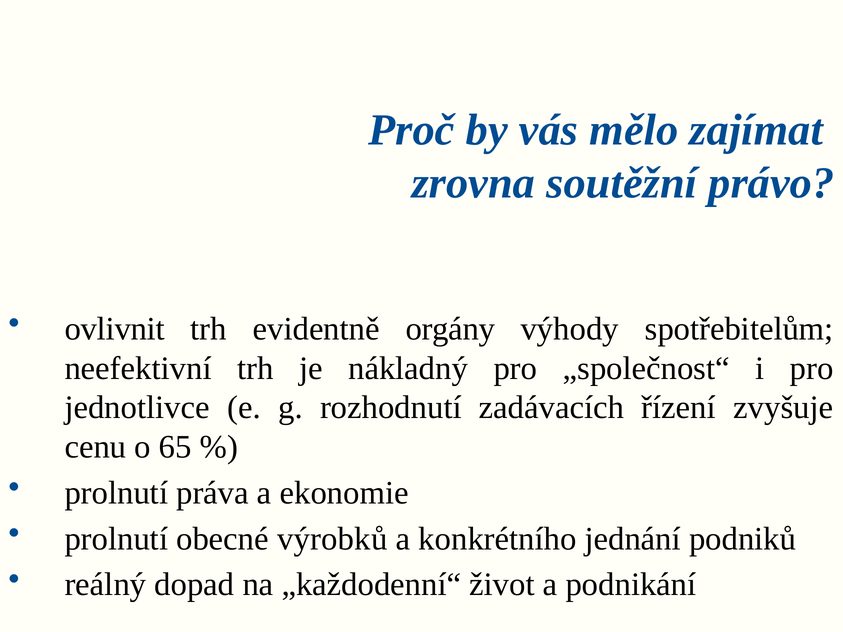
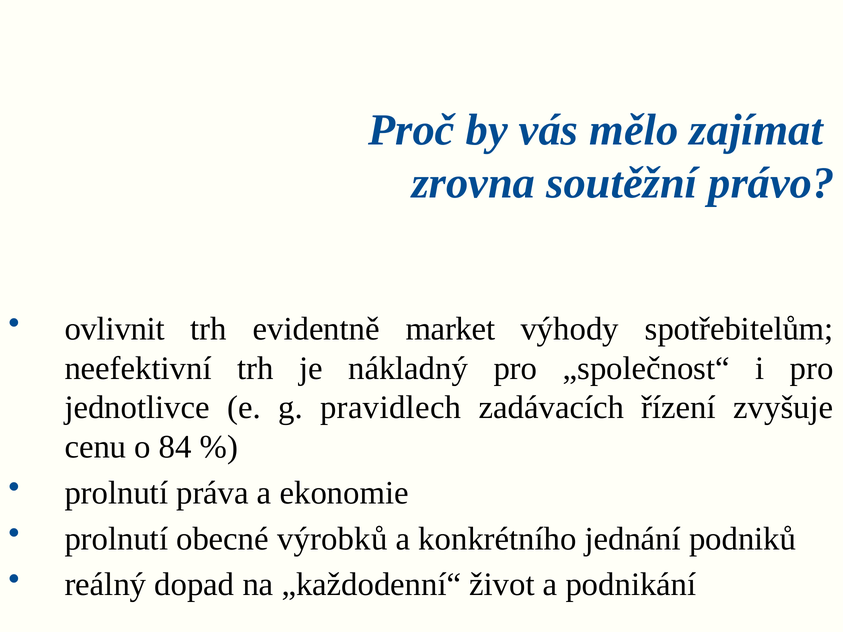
orgány: orgány -> market
rozhodnutí: rozhodnutí -> pravidlech
65: 65 -> 84
